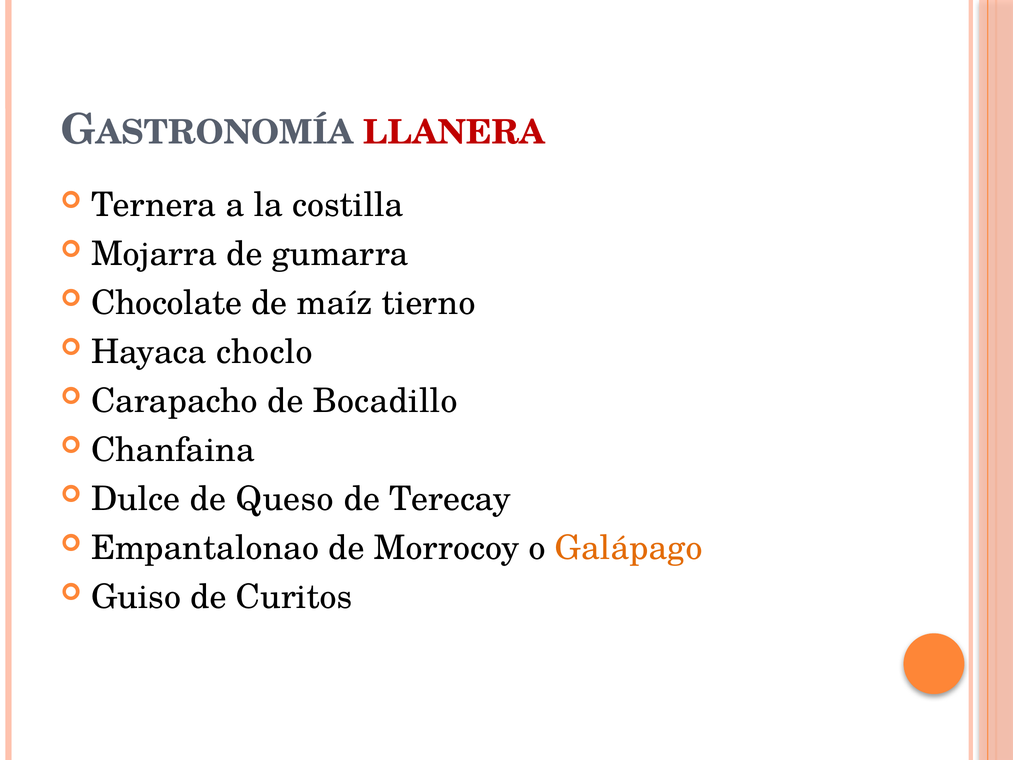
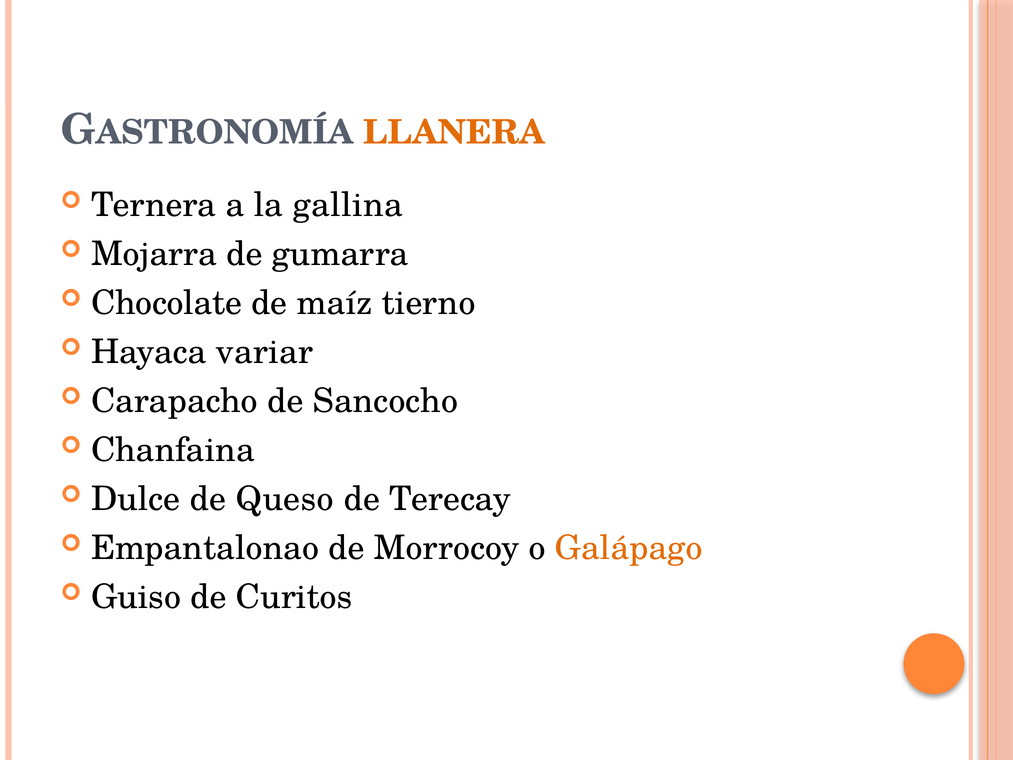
LLANERA colour: red -> orange
costilla: costilla -> gallina
choclo: choclo -> variar
Bocadillo: Bocadillo -> Sancocho
